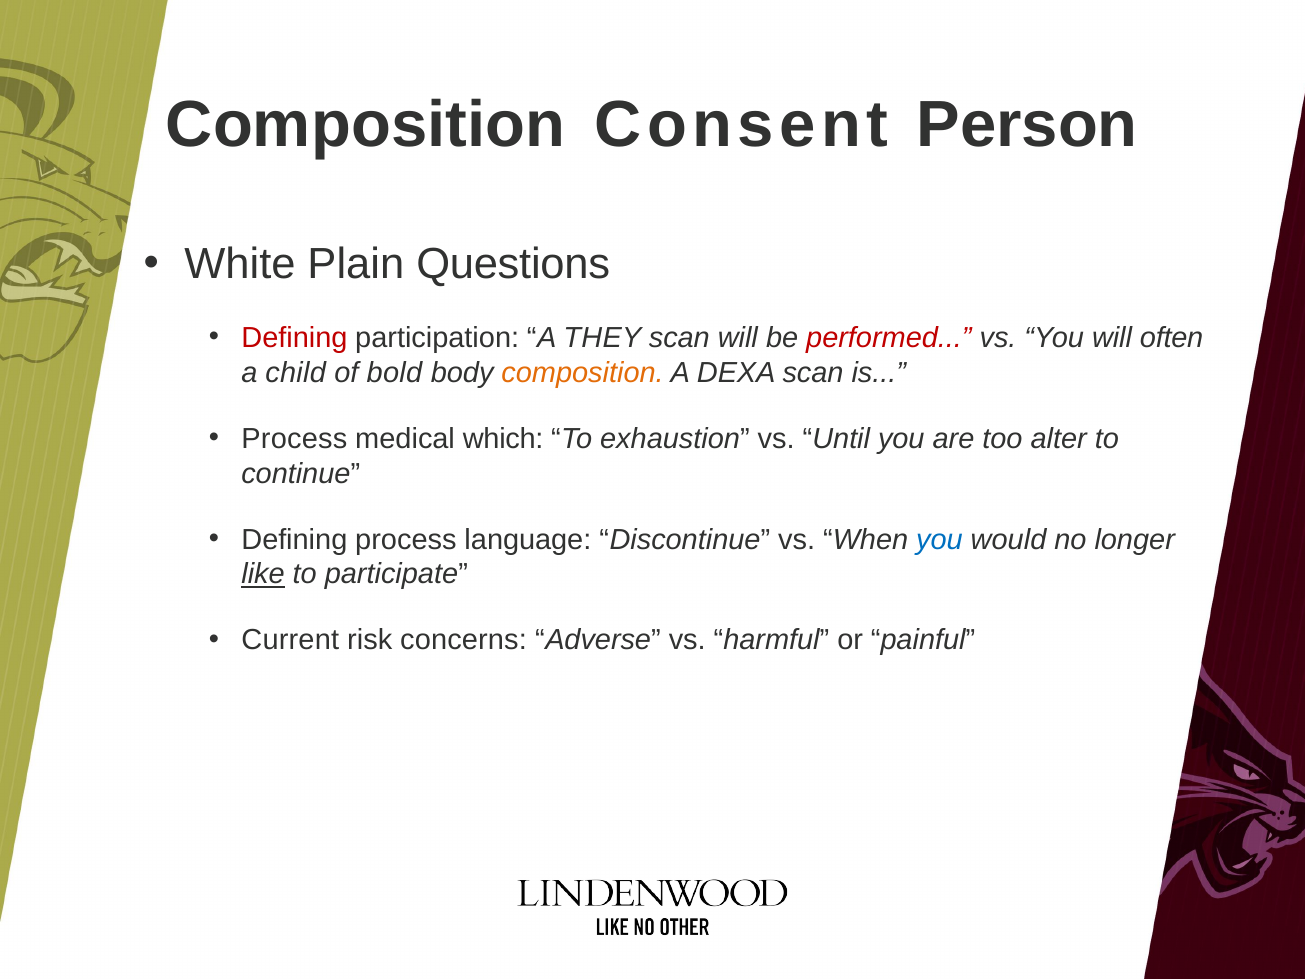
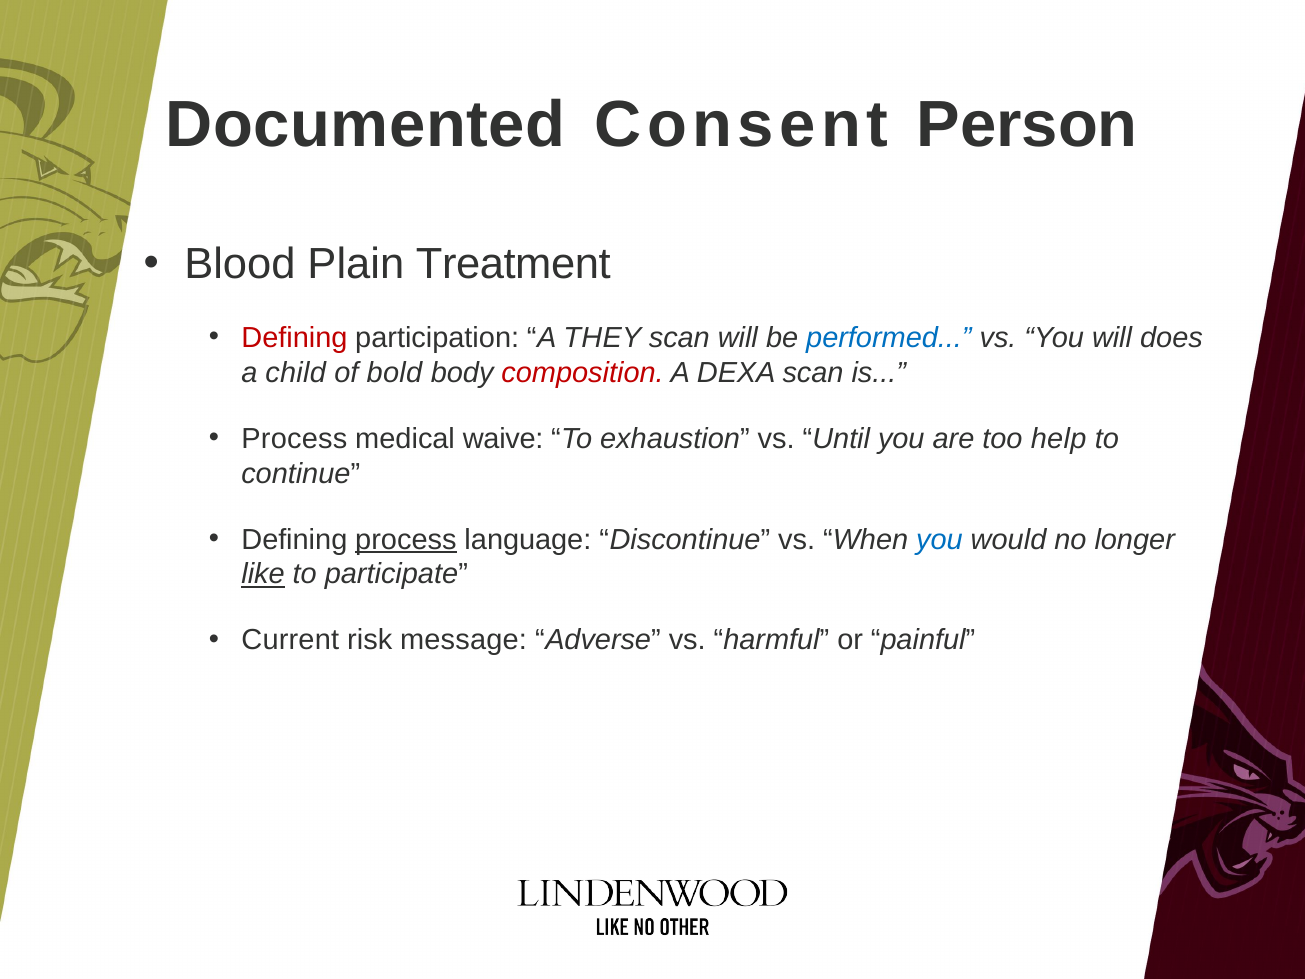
Composition at (366, 125): Composition -> Documented
White: White -> Blood
Questions: Questions -> Treatment
performed colour: red -> blue
often: often -> does
composition at (583, 373) colour: orange -> red
which: which -> waive
alter: alter -> help
process at (406, 539) underline: none -> present
concerns: concerns -> message
